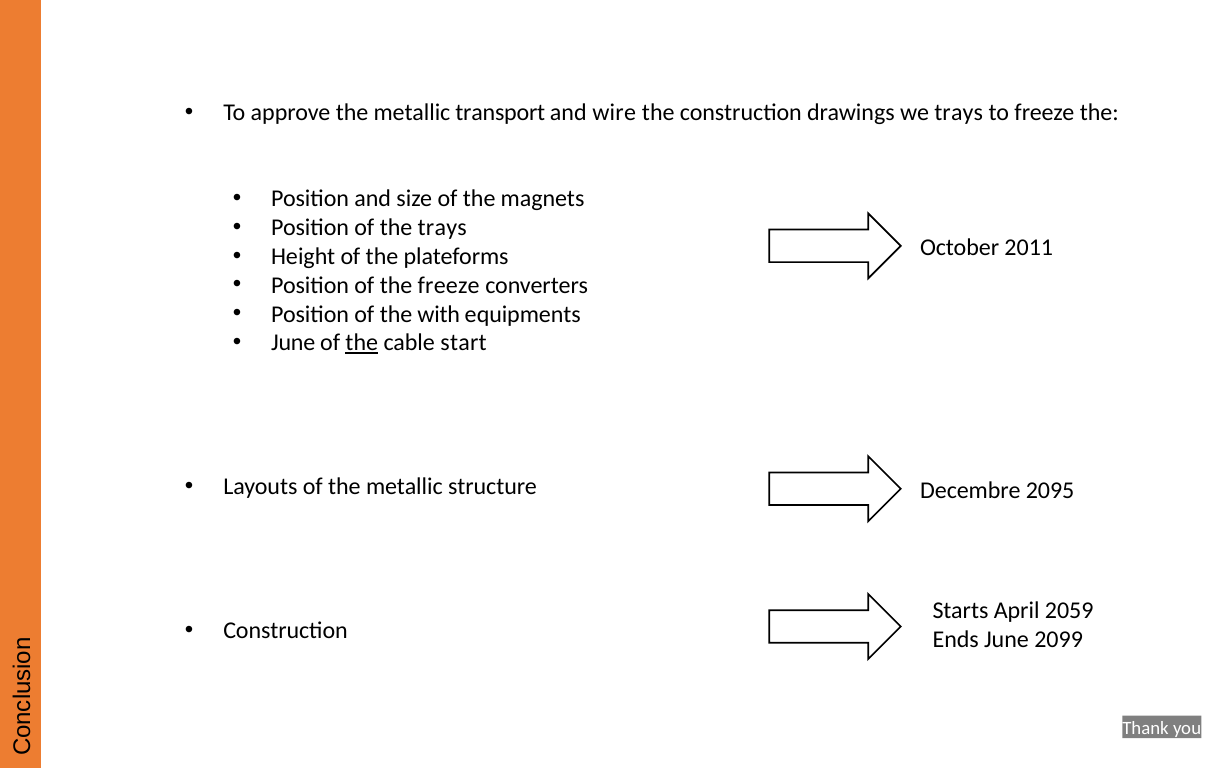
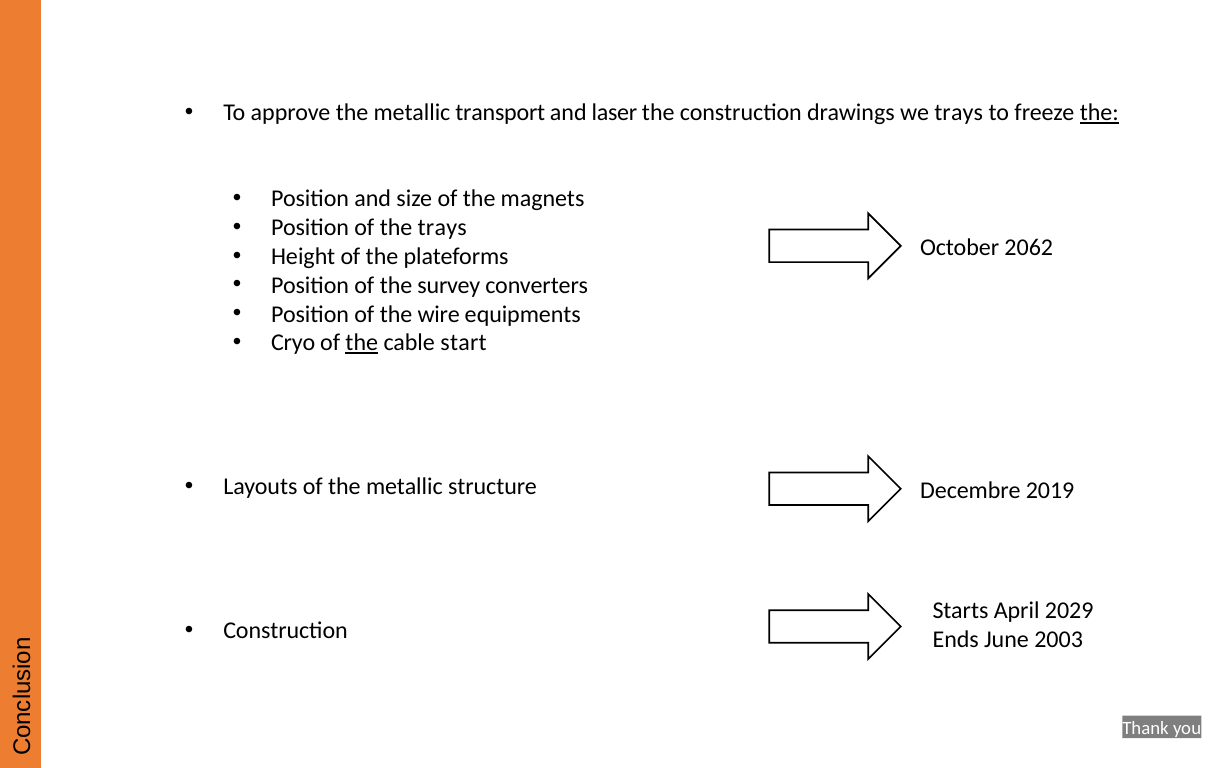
wire: wire -> laser
the at (1099, 113) underline: none -> present
2011: 2011 -> 2062
the freeze: freeze -> survey
with: with -> wire
June at (293, 343): June -> Cryo
2095: 2095 -> 2019
2059: 2059 -> 2029
2099: 2099 -> 2003
